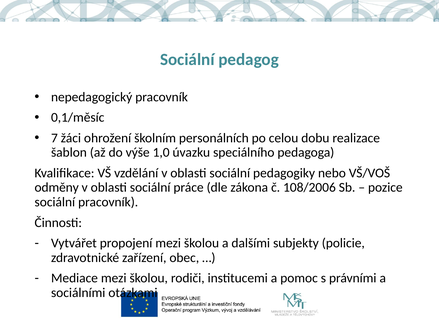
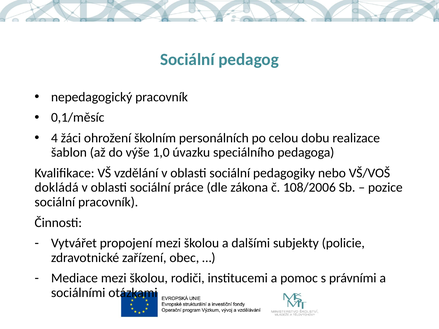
7: 7 -> 4
odměny: odměny -> dokládá
